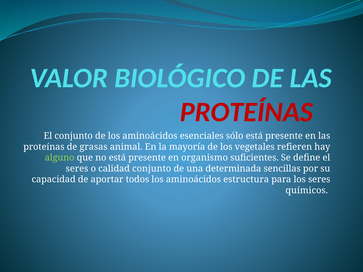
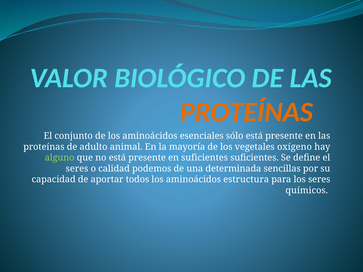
PROTEÍNAS at (246, 112) colour: red -> orange
grasas: grasas -> adulto
refieren: refieren -> oxígeno
en organismo: organismo -> suficientes
calidad conjunto: conjunto -> podemos
